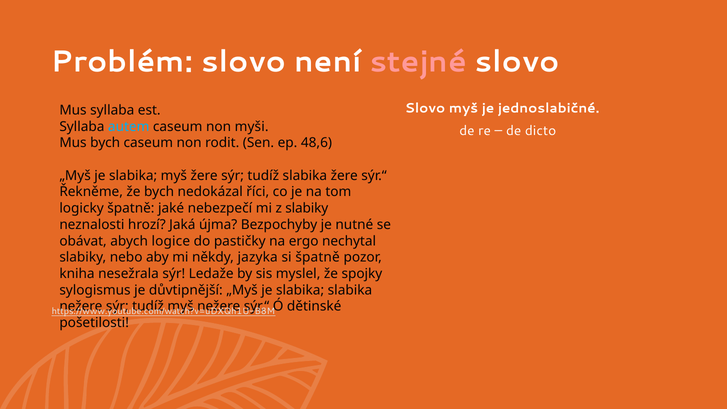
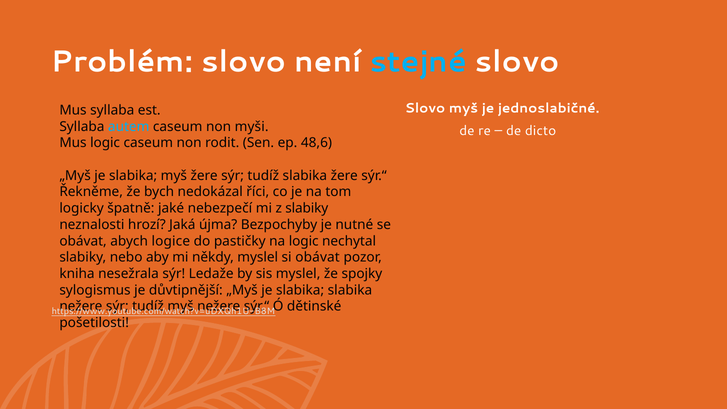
stejné colour: pink -> light blue
Mus bych: bych -> logic
na ergo: ergo -> logic
někdy jazyka: jazyka -> myslel
si špatně: špatně -> obávat
